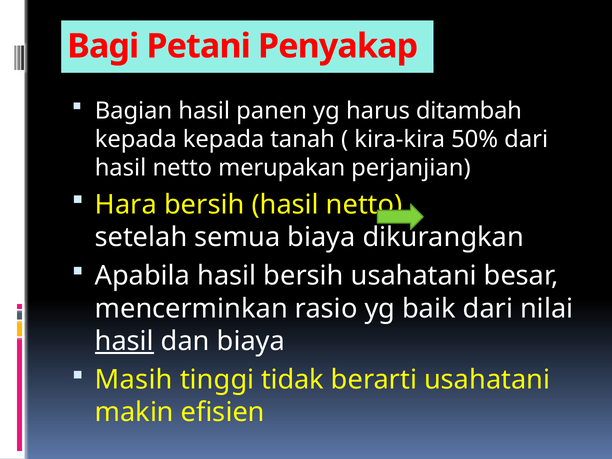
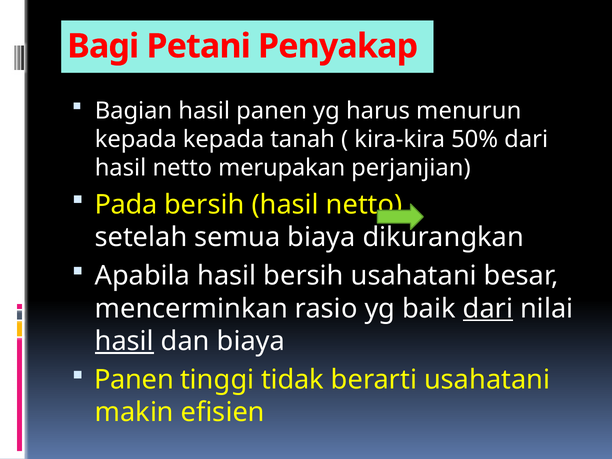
ditambah: ditambah -> menurun
Hara: Hara -> Pada
dari at (488, 309) underline: none -> present
Masih at (134, 380): Masih -> Panen
